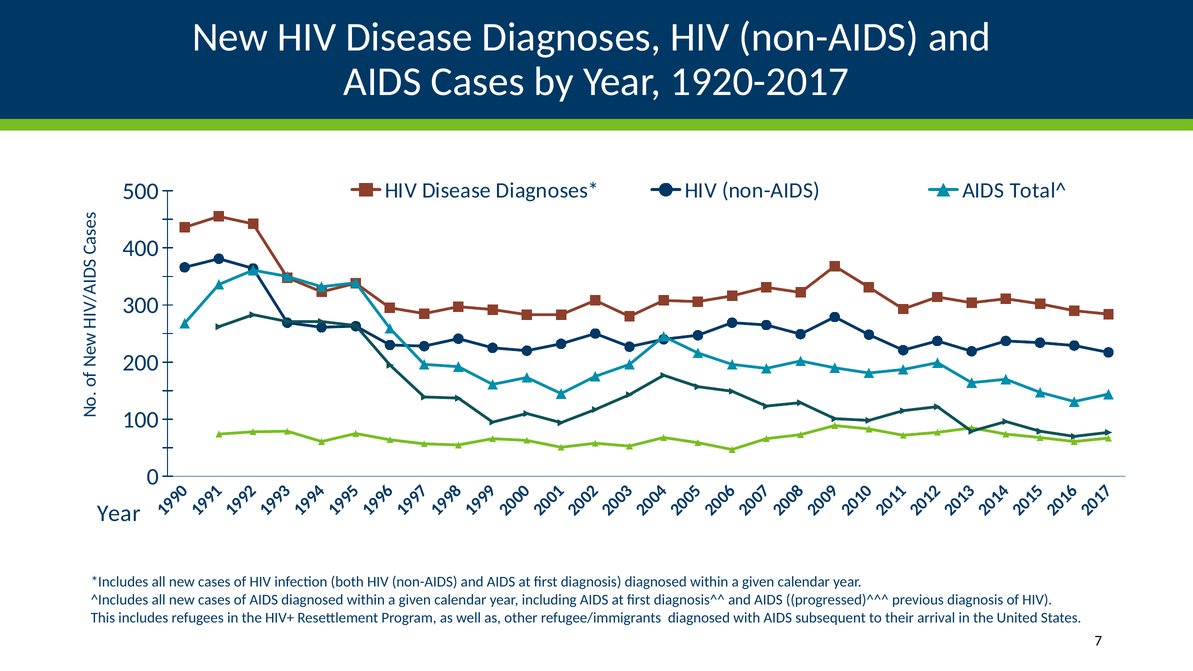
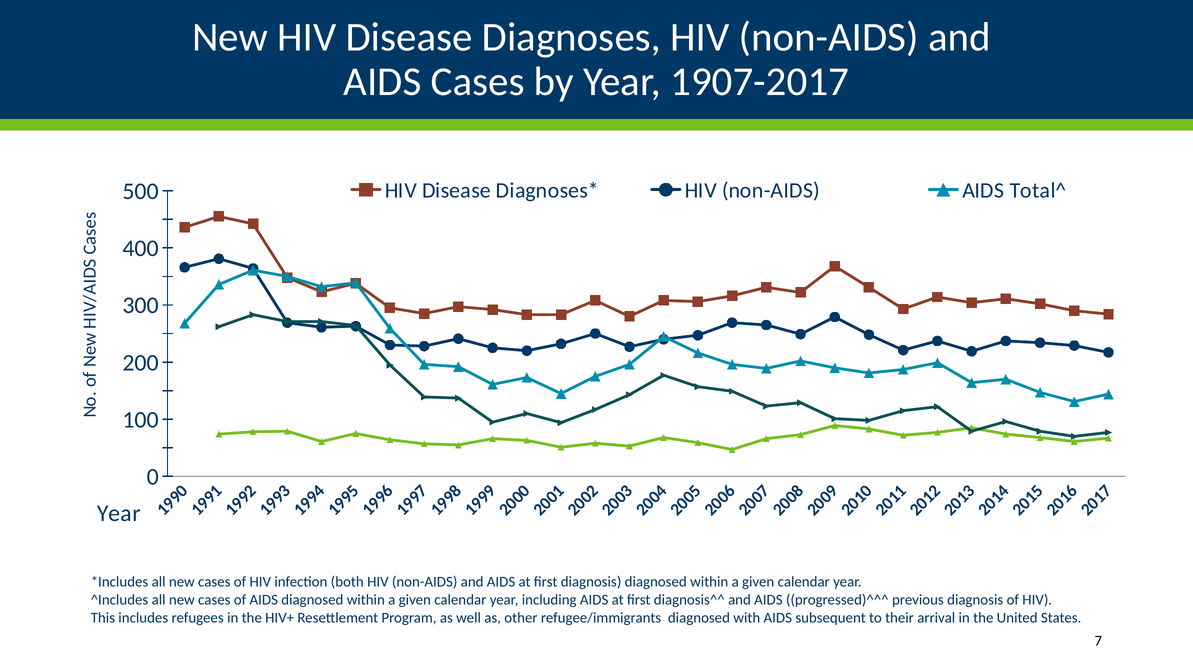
1920-2017: 1920-2017 -> 1907-2017
